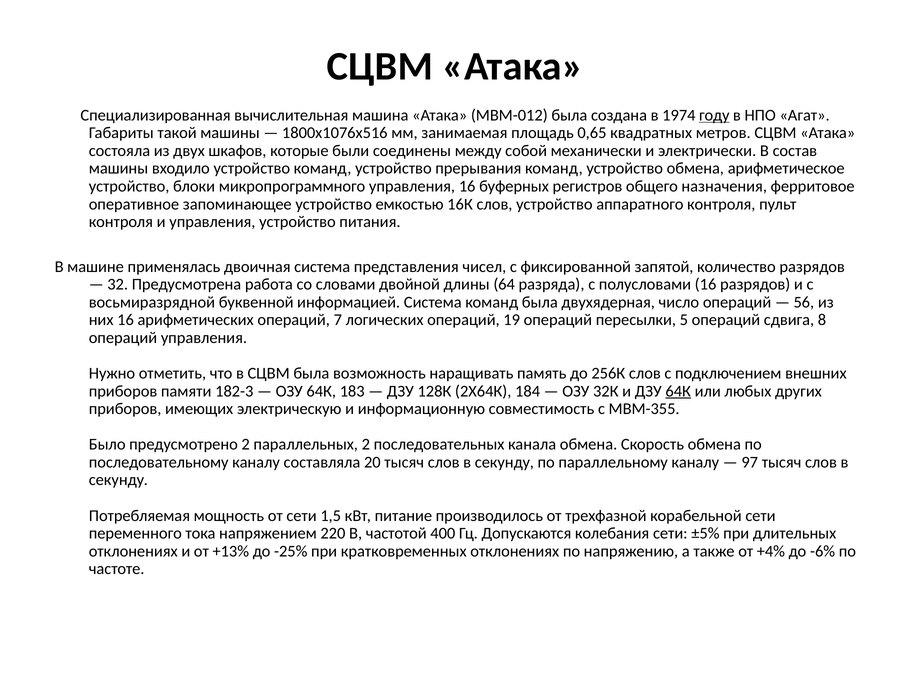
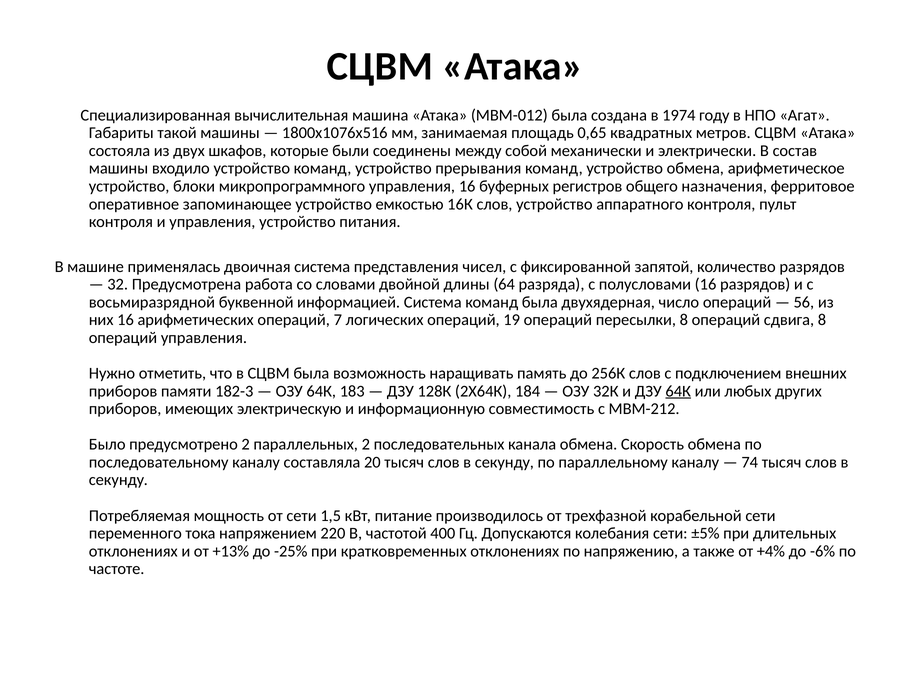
году underline: present -> none
пересылки 5: 5 -> 8
МВМ-355: МВМ-355 -> МВМ-212
97: 97 -> 74
